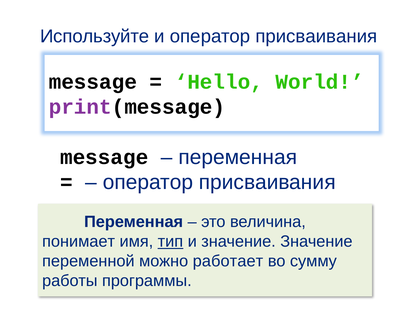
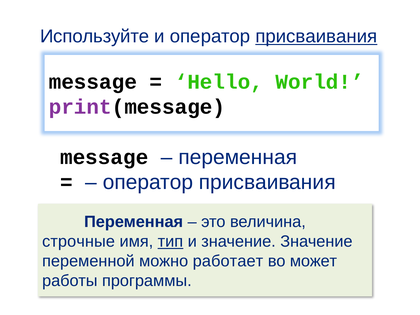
присваивания at (316, 36) underline: none -> present
понимает: понимает -> строчные
сумму: сумму -> может
